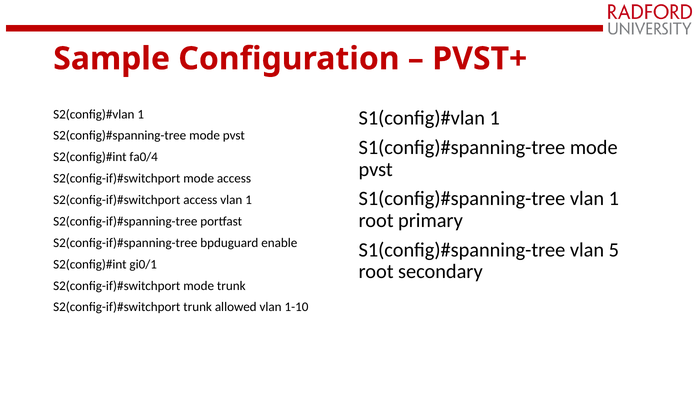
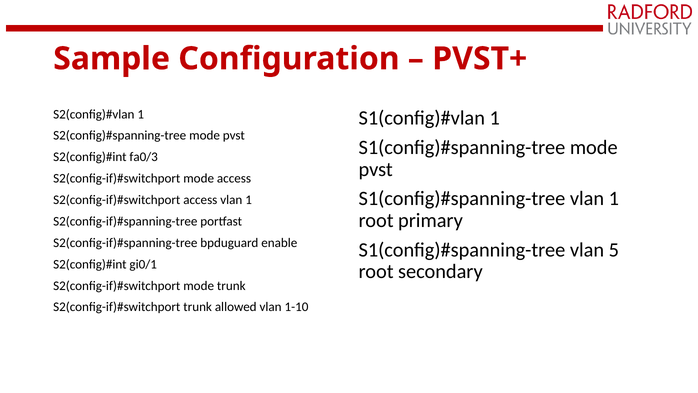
fa0/4: fa0/4 -> fa0/3
